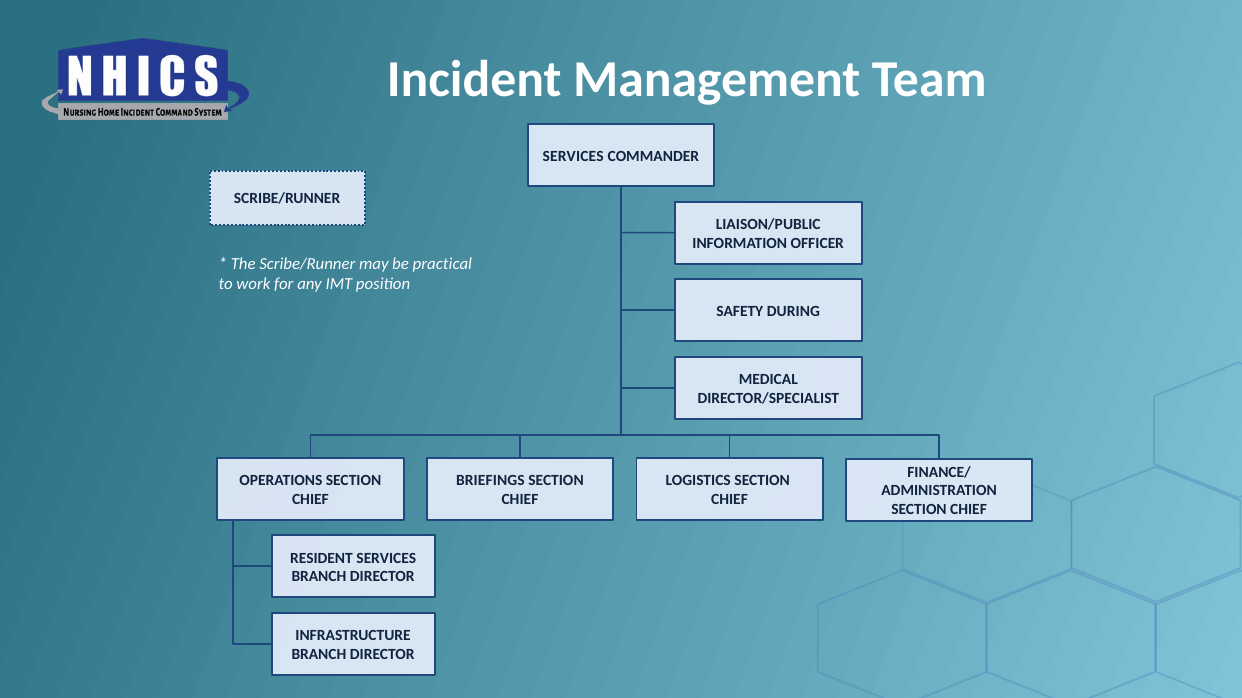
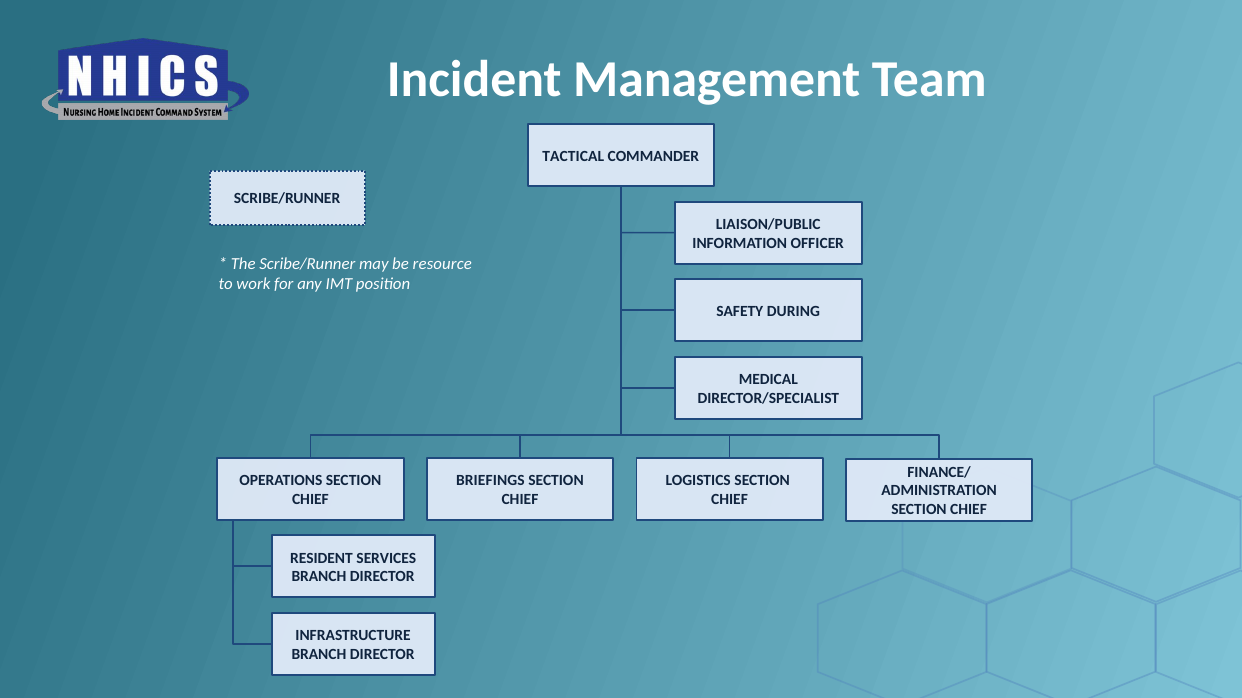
SERVICES at (573, 156): SERVICES -> TACTICAL
practical: practical -> resource
